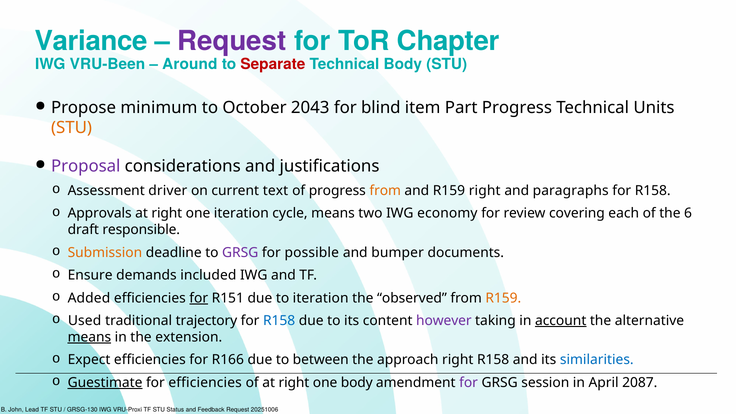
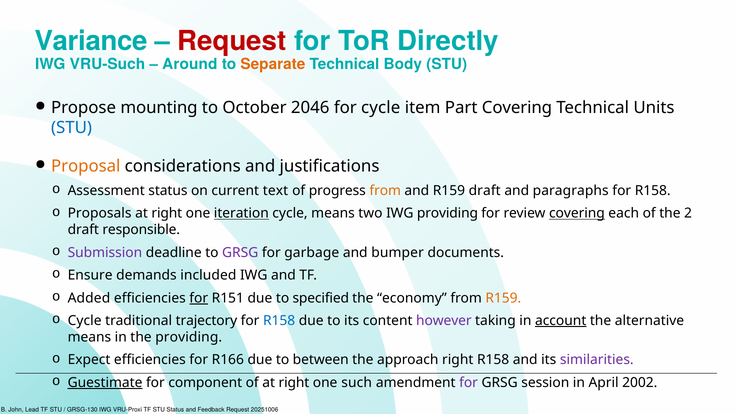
Request at (232, 41) colour: purple -> red
Chapter: Chapter -> Directly
VRU-Been: VRU-Been -> VRU-Such
Separate colour: red -> orange
minimum: minimum -> mounting
2043: 2043 -> 2046
for blind: blind -> cycle
Part Progress: Progress -> Covering
STU at (72, 128) colour: orange -> blue
Proposal colour: purple -> orange
Assessment driver: driver -> status
R159 right: right -> draft
Approvals: Approvals -> Proposals
iteration at (241, 213) underline: none -> present
IWG economy: economy -> providing
covering at (577, 213) underline: none -> present
6: 6 -> 2
Submission colour: orange -> purple
possible: possible -> garbage
to iteration: iteration -> specified
observed: observed -> economy
Used at (85, 321): Used -> Cycle
means at (89, 337) underline: present -> none
the extension: extension -> providing
similarities colour: blue -> purple
for efficiencies: efficiencies -> component
one body: body -> such
2087: 2087 -> 2002
